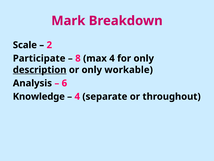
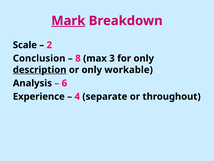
Mark underline: none -> present
Participate: Participate -> Conclusion
max 4: 4 -> 3
Knowledge: Knowledge -> Experience
